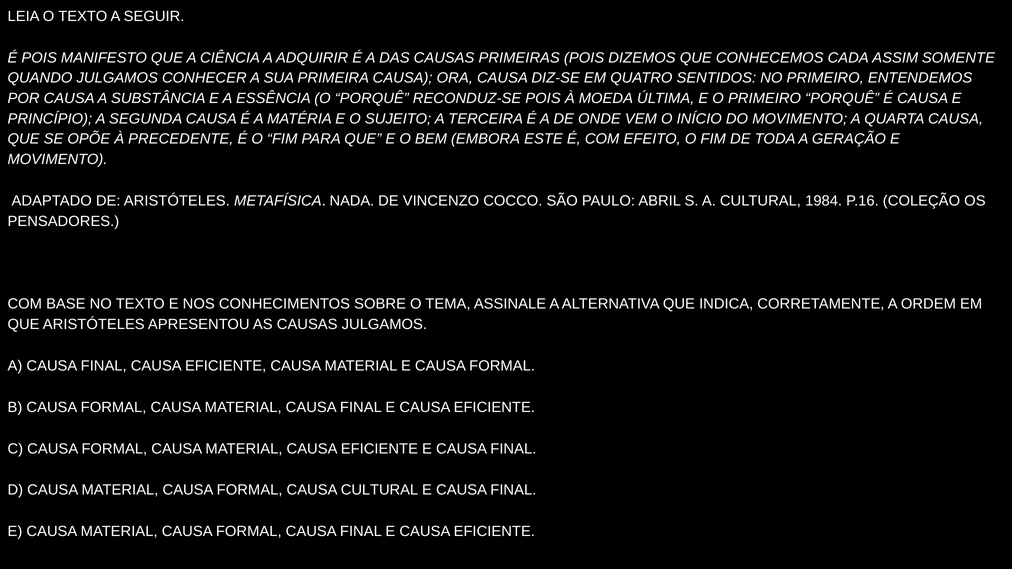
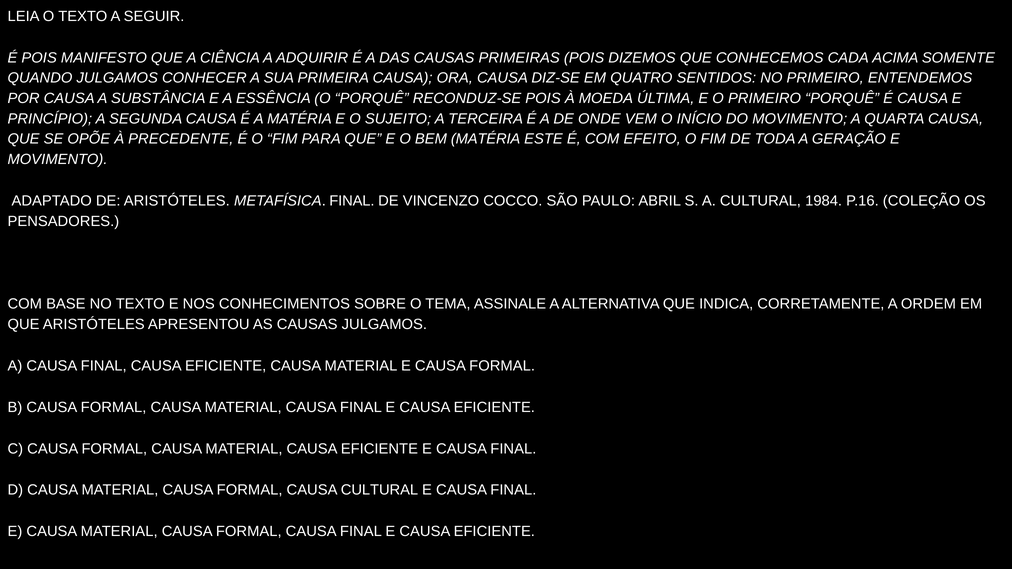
ASSIM: ASSIM -> ACIMA
BEM EMBORA: EMBORA -> MATÉRIA
METAFÍSICA NADA: NADA -> FINAL
